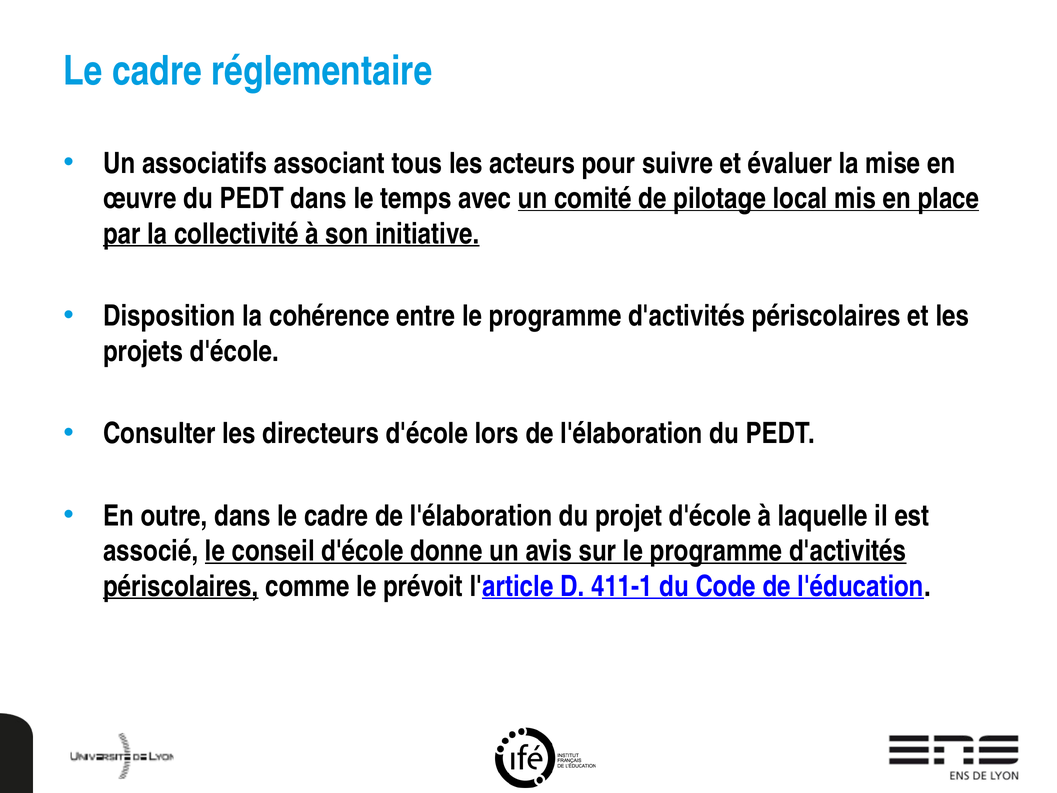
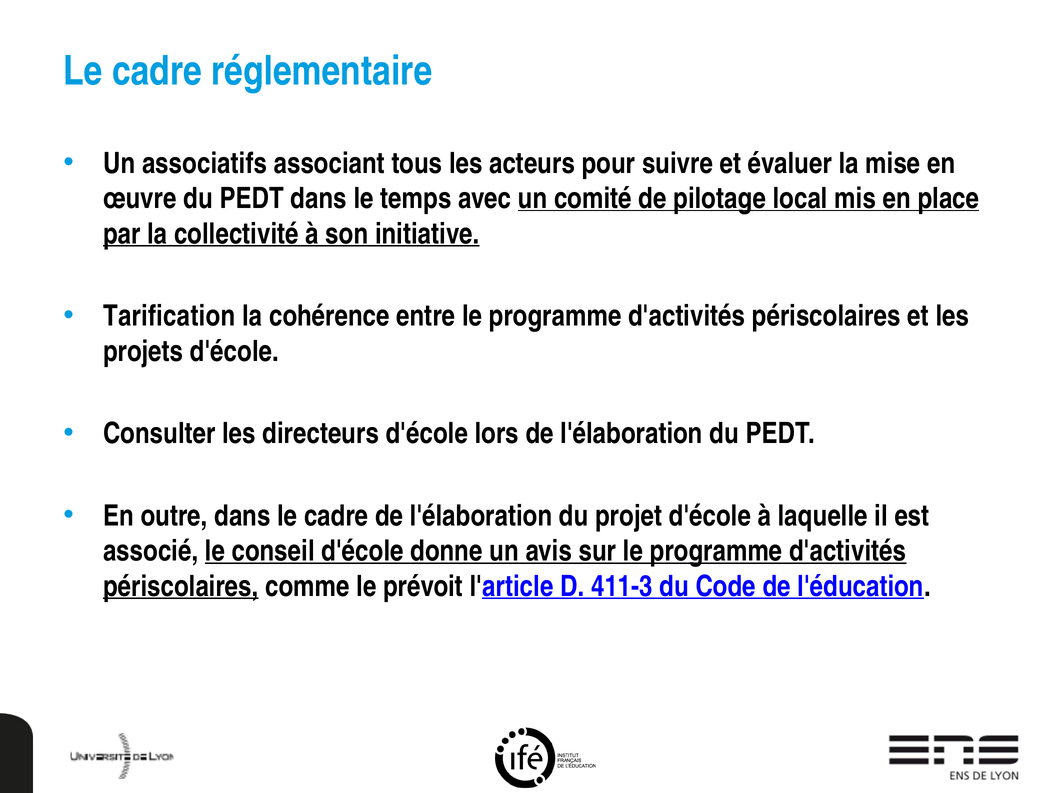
Disposition: Disposition -> Tarification
411-1: 411-1 -> 411-3
